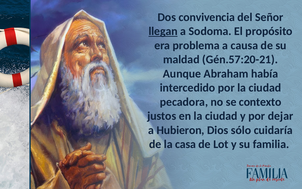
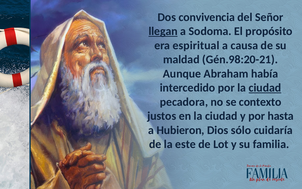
problema: problema -> espiritual
Gén.57:20-21: Gén.57:20-21 -> Gén.98:20-21
ciudad at (265, 88) underline: none -> present
dejar: dejar -> hasta
casa: casa -> este
